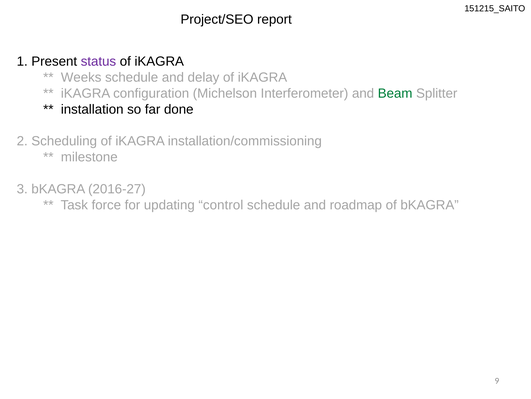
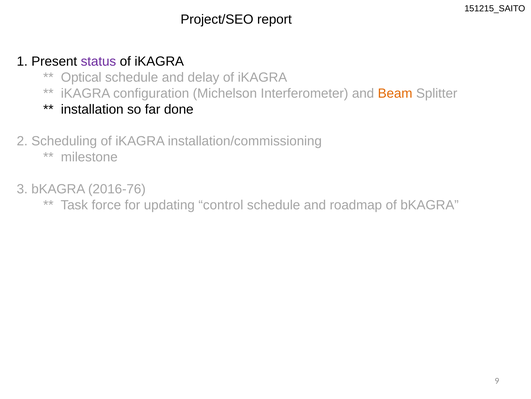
Weeks: Weeks -> Optical
Beam colour: green -> orange
2016-27: 2016-27 -> 2016-76
